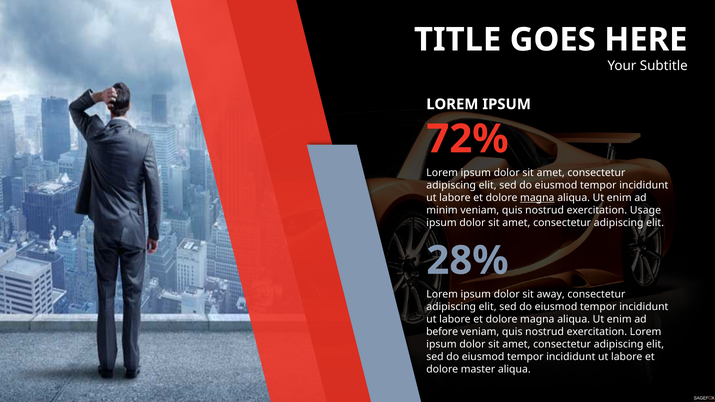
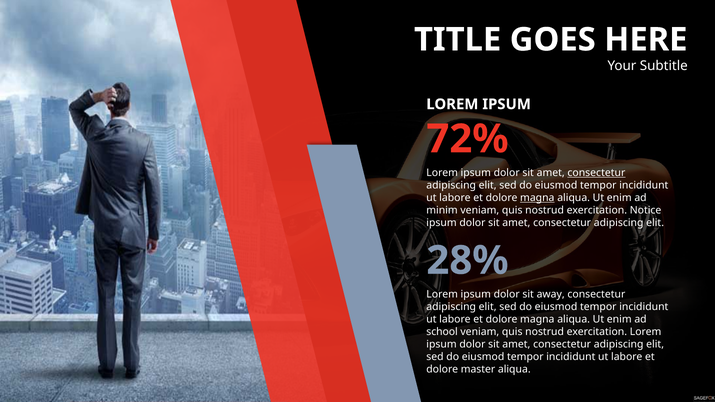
consectetur at (596, 173) underline: none -> present
Usage: Usage -> Notice
before: before -> school
